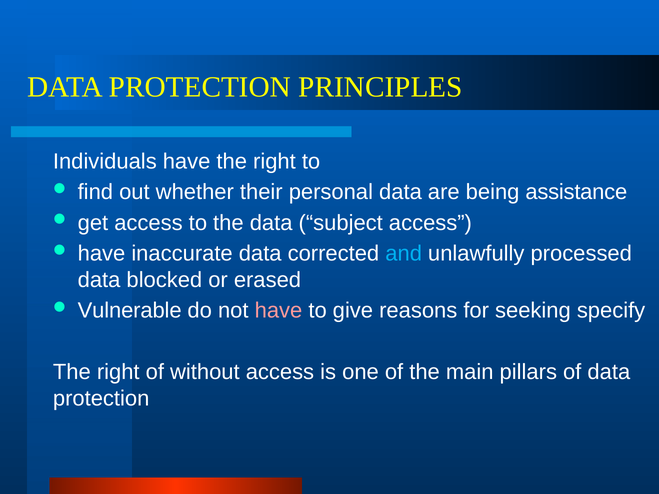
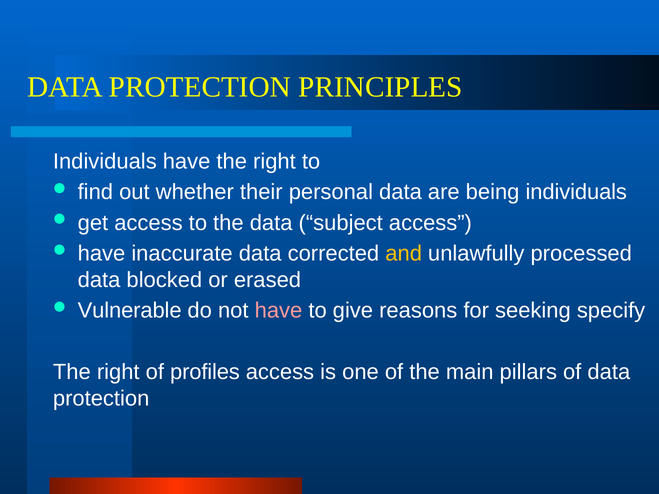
being assistance: assistance -> individuals
and colour: light blue -> yellow
without: without -> profiles
